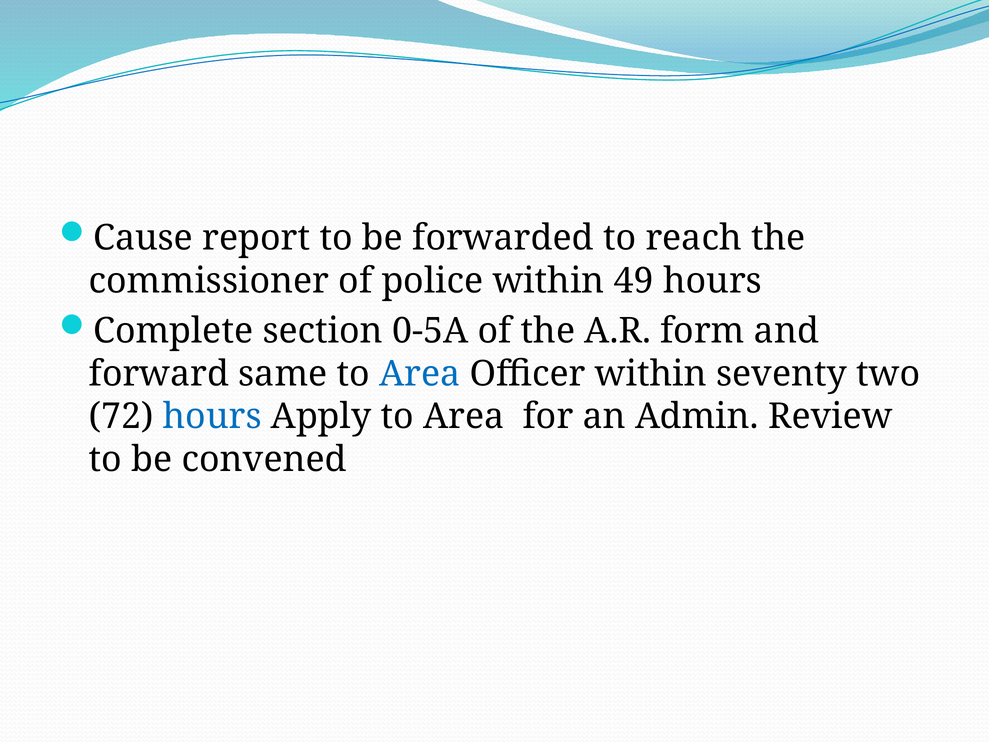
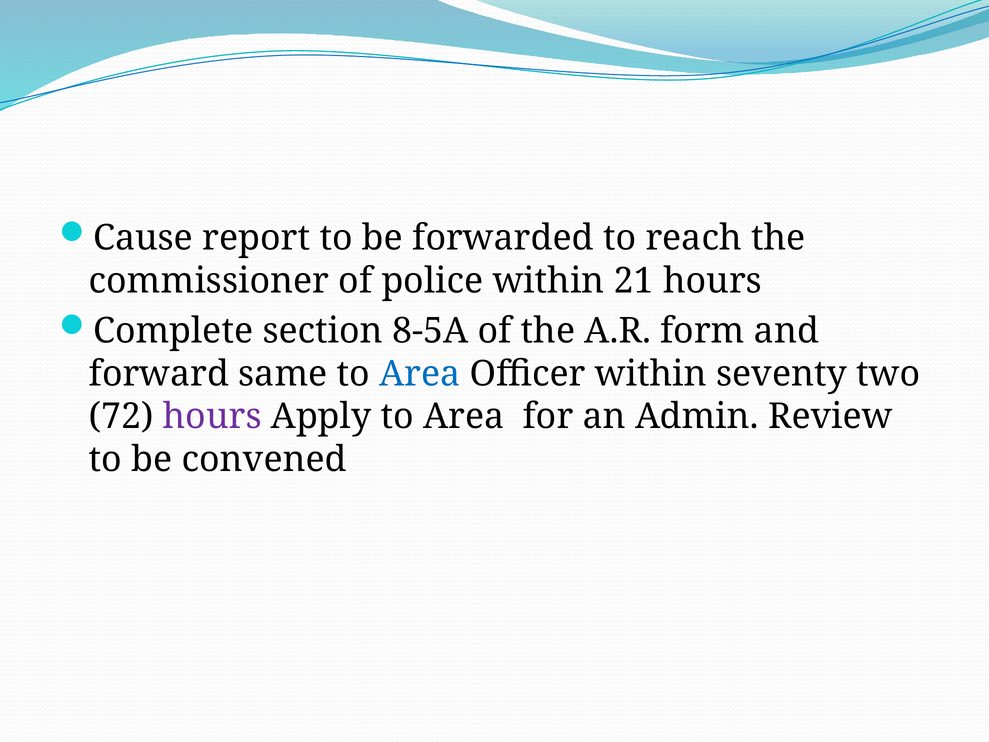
49: 49 -> 21
0-5A: 0-5A -> 8-5A
hours at (212, 417) colour: blue -> purple
